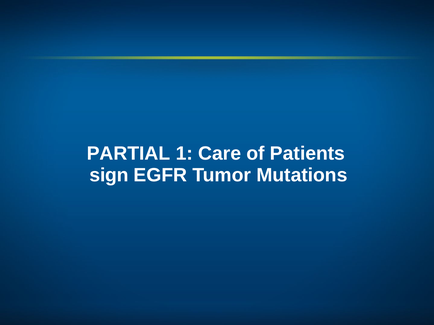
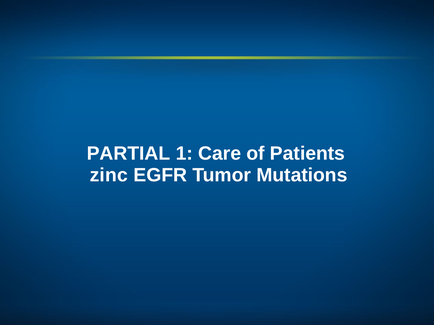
sign: sign -> zinc
